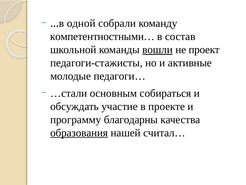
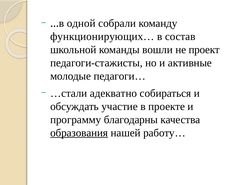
компетентностными…: компетентностными… -> функционирующих…
вошли underline: present -> none
основным: основным -> адекватно
считал…: считал… -> работу…
